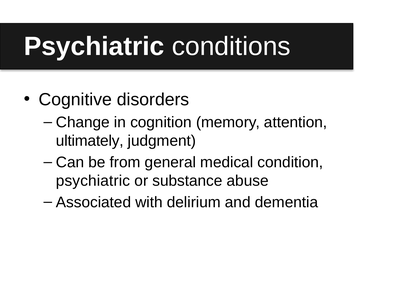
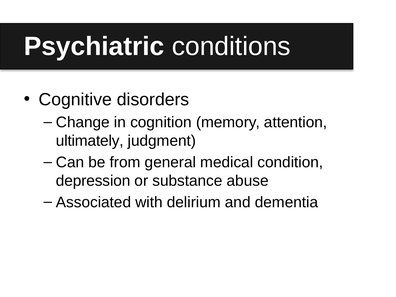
psychiatric at (93, 181): psychiatric -> depression
